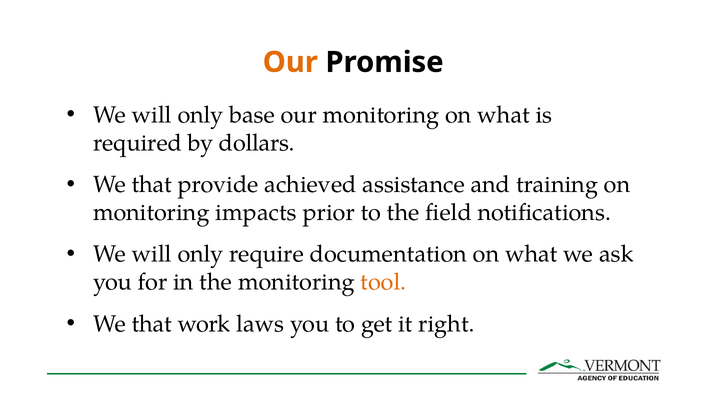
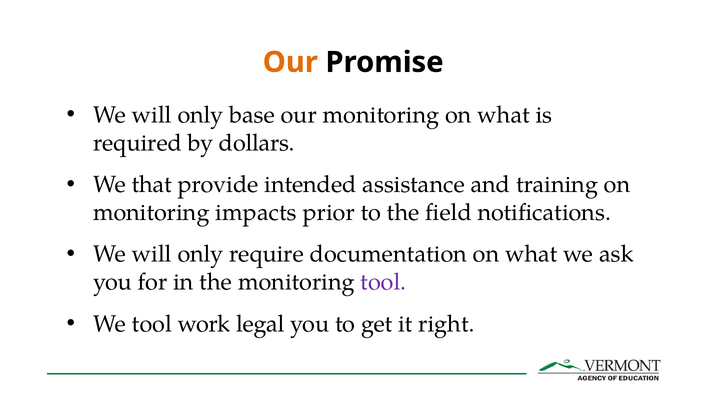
achieved: achieved -> intended
tool at (383, 282) colour: orange -> purple
that at (152, 324): that -> tool
laws: laws -> legal
